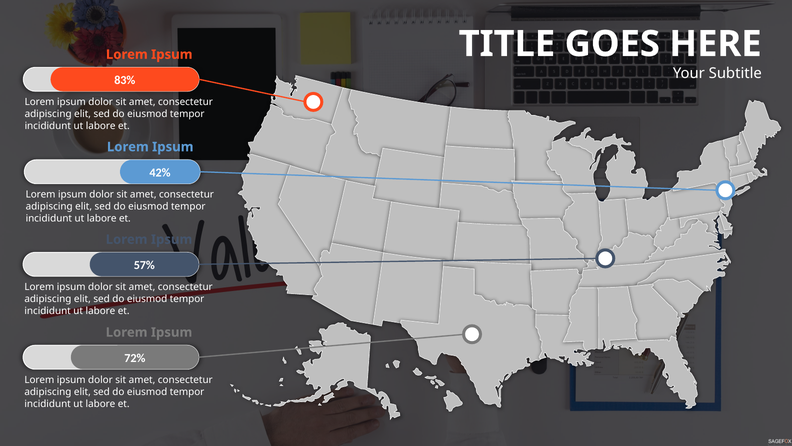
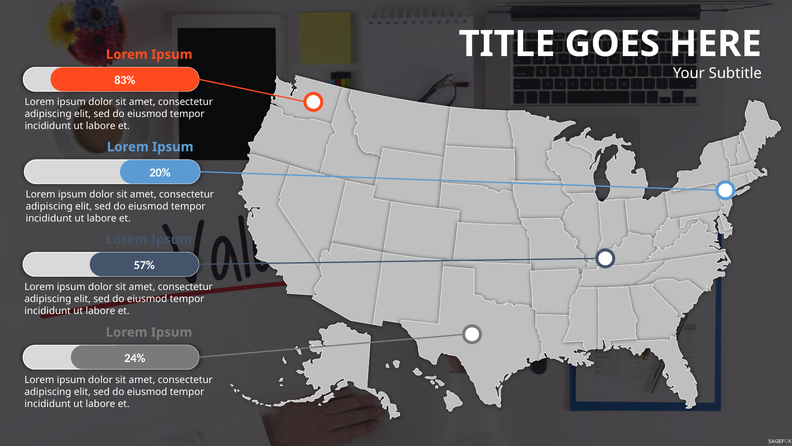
42%: 42% -> 20%
72%: 72% -> 24%
